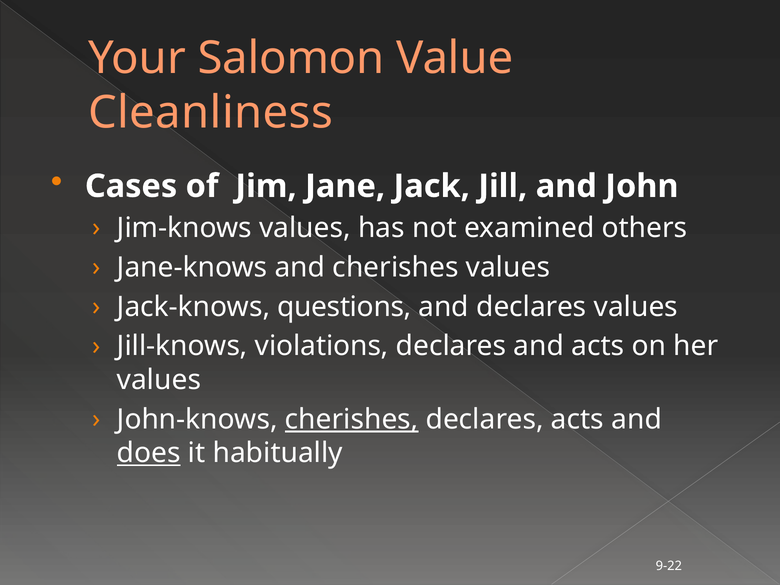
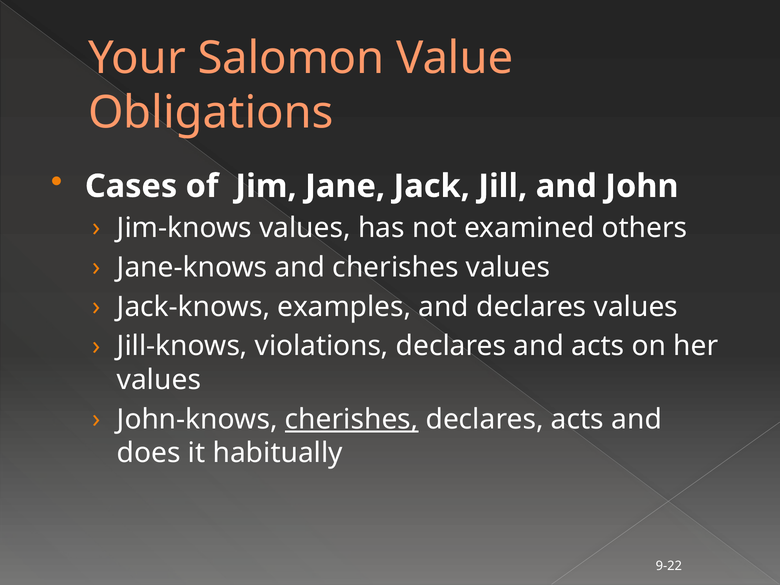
Cleanliness: Cleanliness -> Obligations
questions: questions -> examples
does underline: present -> none
